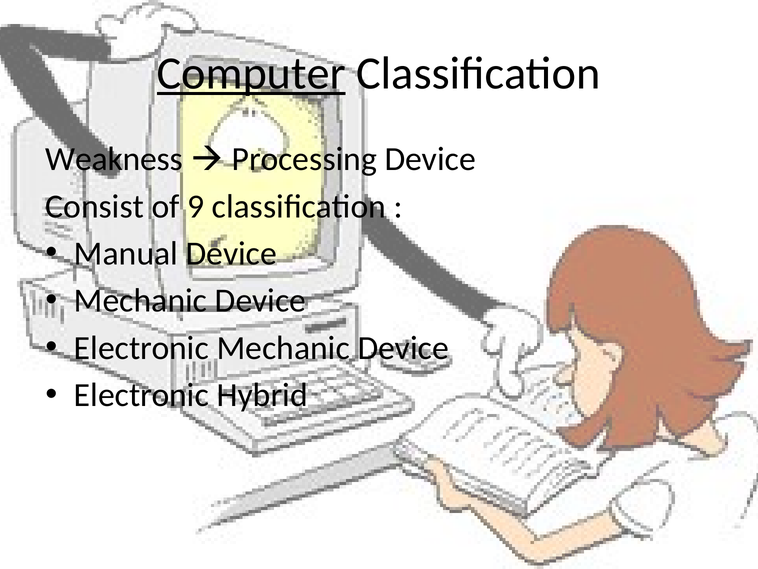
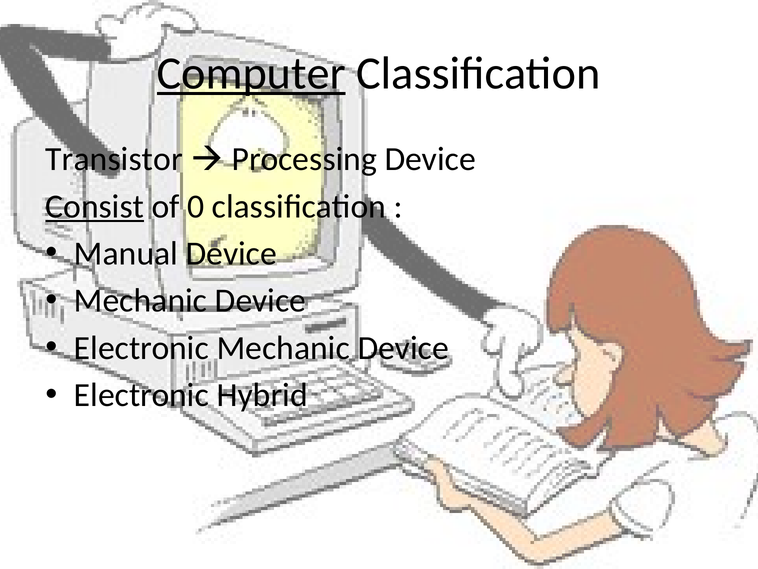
Weakness: Weakness -> Transistor
Consist underline: none -> present
9: 9 -> 0
